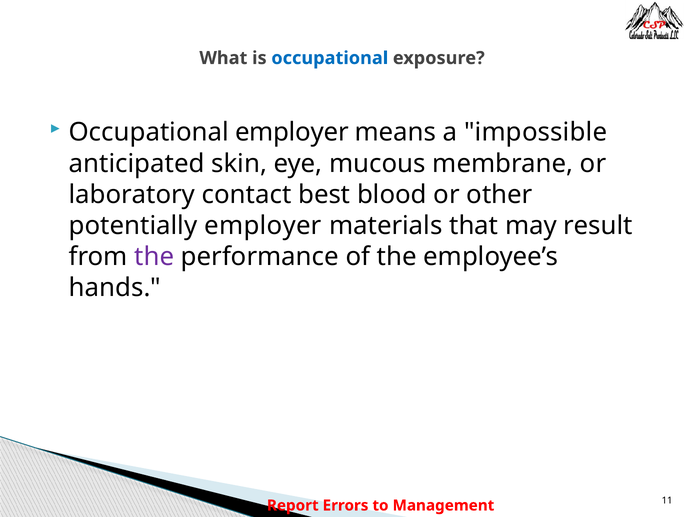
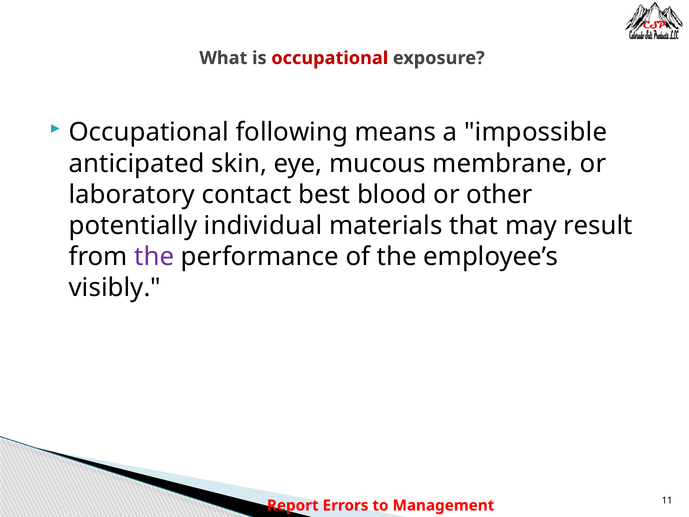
occupational at (330, 58) colour: blue -> red
Occupational employer: employer -> following
potentially employer: employer -> individual
hands: hands -> visibly
